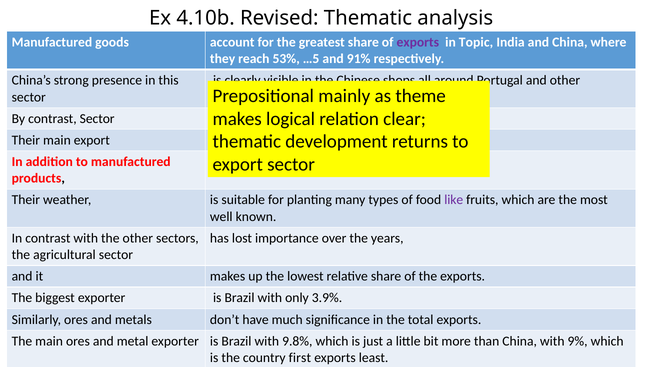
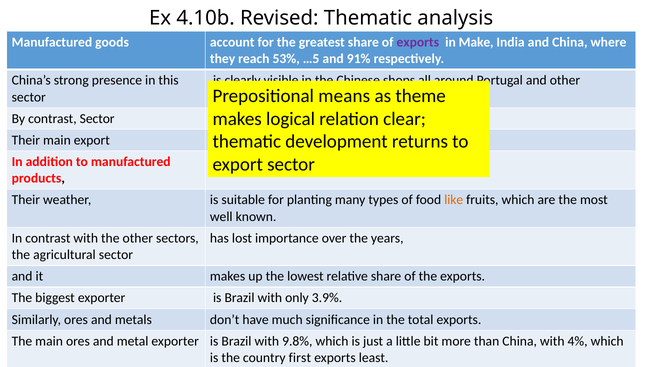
Topic: Topic -> Make
mainly: mainly -> means
like colour: purple -> orange
9%: 9% -> 4%
